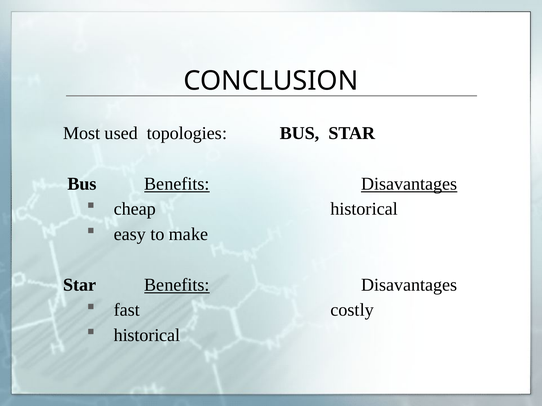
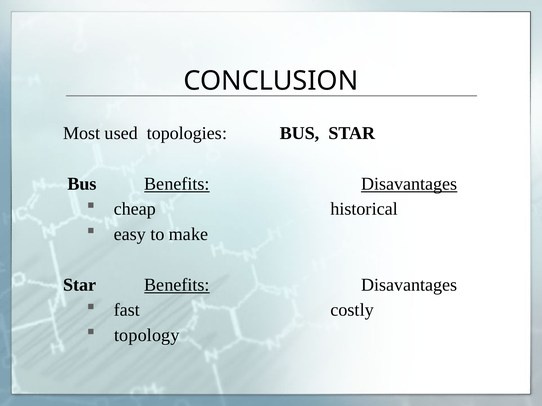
historical at (147, 336): historical -> topology
